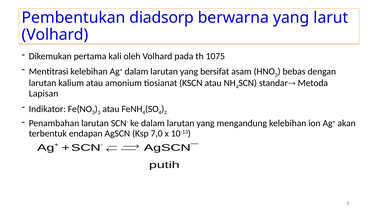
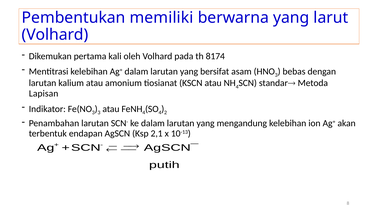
diadsorp: diadsorp -> memiliki
1075: 1075 -> 8174
7,0: 7,0 -> 2,1
